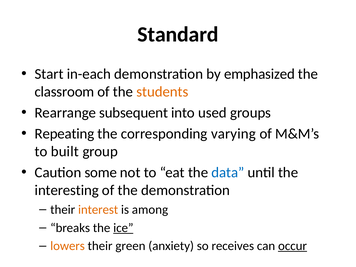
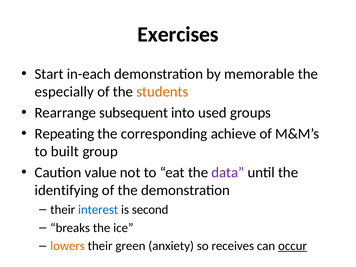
Standard: Standard -> Exercises
emphasized: emphasized -> memorable
classroom: classroom -> especially
varying: varying -> achieve
some: some -> value
data colour: blue -> purple
interesting: interesting -> identifying
interest colour: orange -> blue
among: among -> second
ice underline: present -> none
